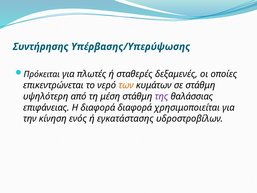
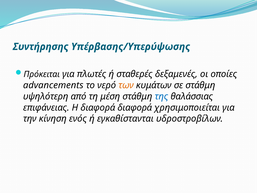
επικεντρώνεται: επικεντρώνεται -> advancements
της colour: purple -> blue
εγκατάστασης: εγκατάστασης -> εγκαθίστανται
